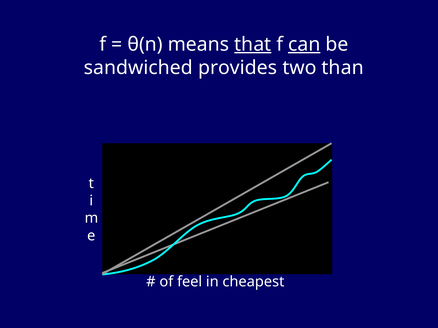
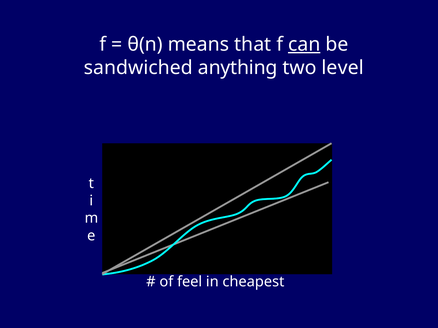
that underline: present -> none
provides: provides -> anything
than: than -> level
